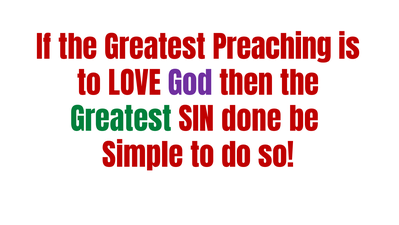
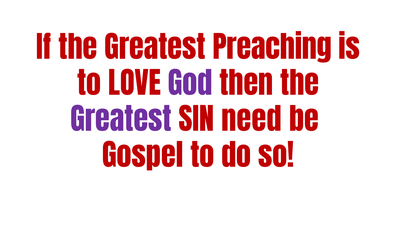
Greatest at (121, 121) colour: green -> purple
done: done -> need
Simple: Simple -> Gospel
